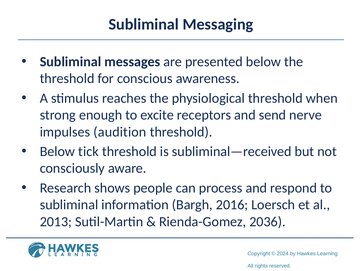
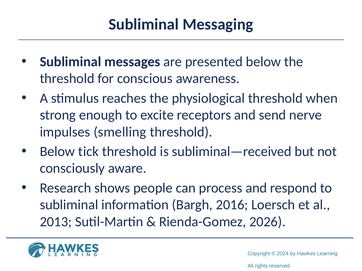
audition: audition -> smelling
2036: 2036 -> 2026
